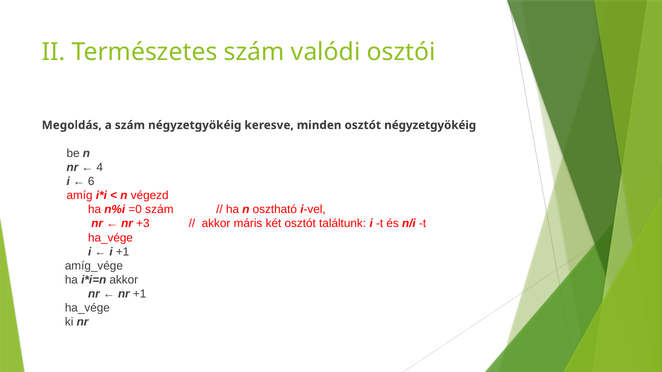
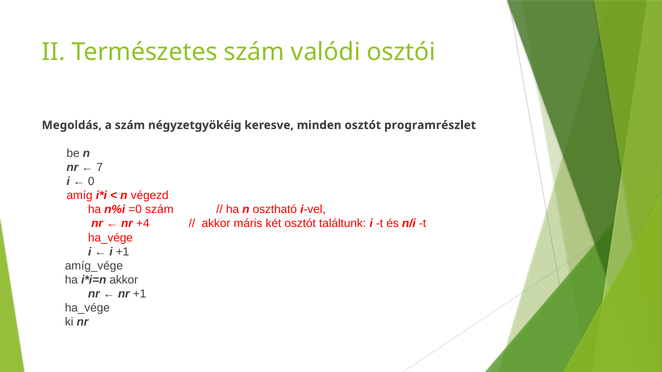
osztót négyzetgyökéig: négyzetgyökéig -> programrészlet
4: 4 -> 7
6: 6 -> 0
+3: +3 -> +4
